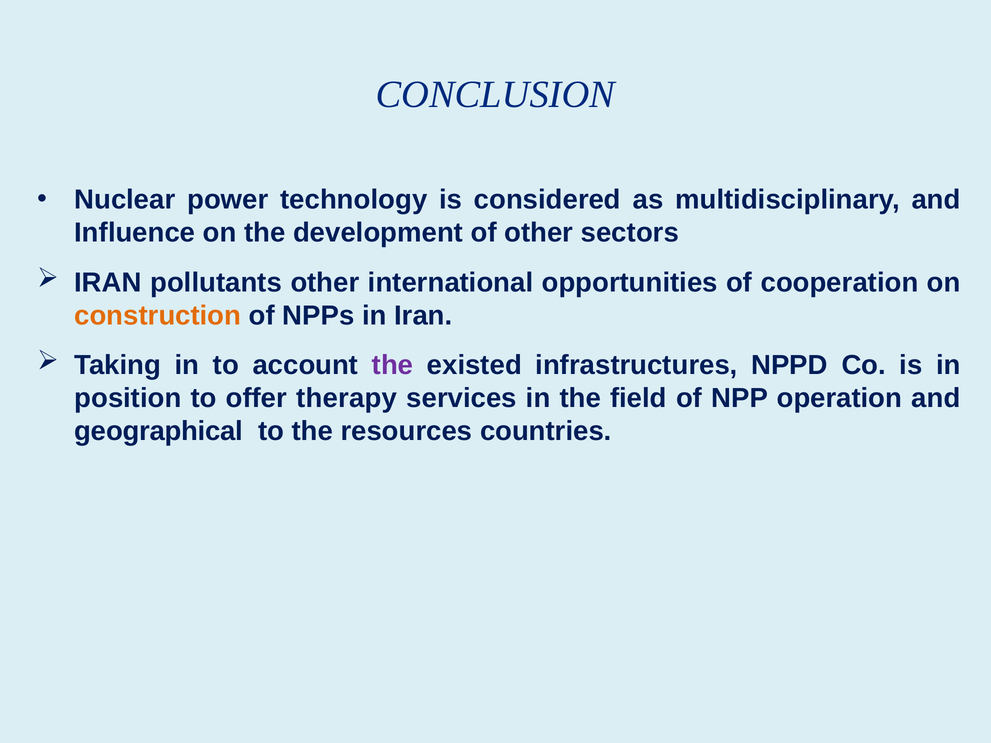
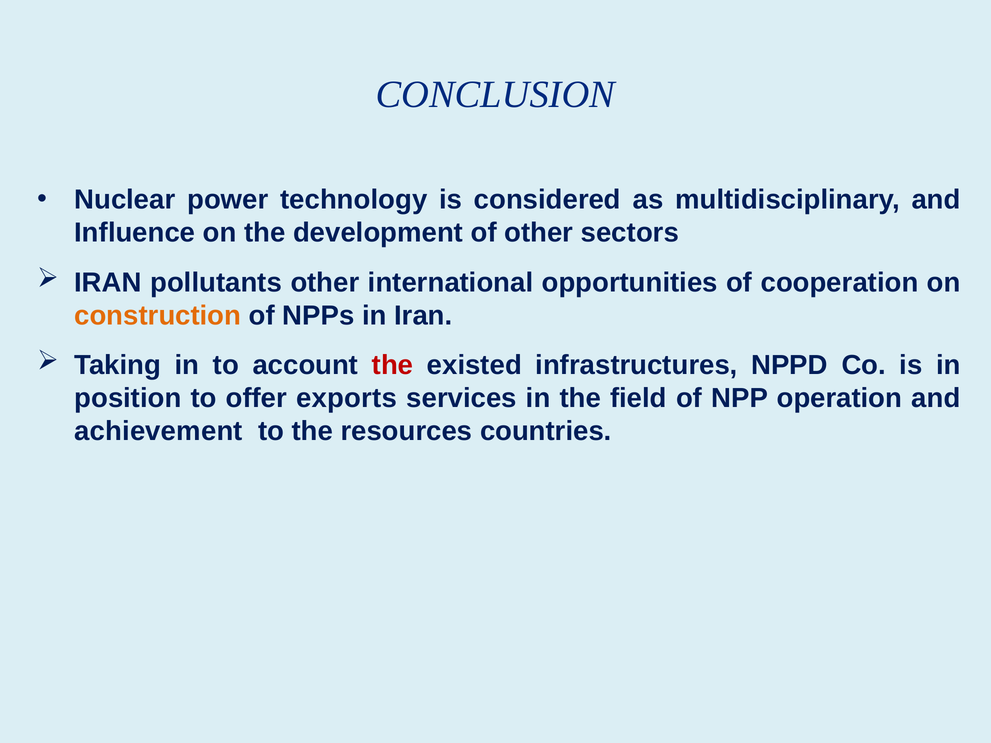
the at (393, 365) colour: purple -> red
therapy: therapy -> exports
geographical: geographical -> achievement
